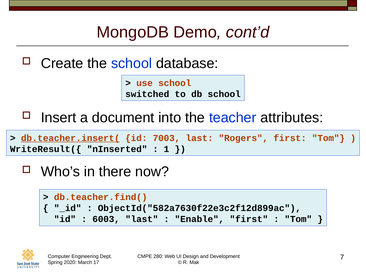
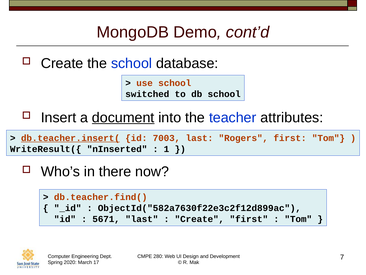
document underline: none -> present
6003: 6003 -> 5671
Enable at (199, 219): Enable -> Create
